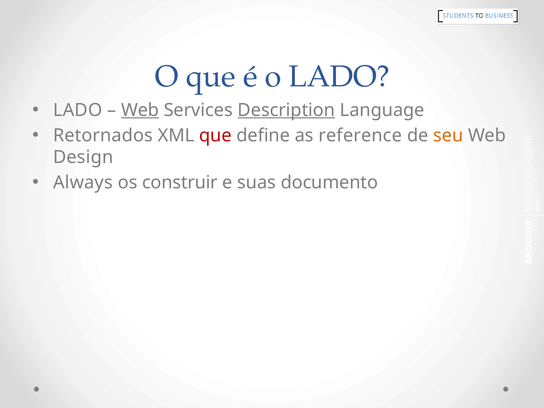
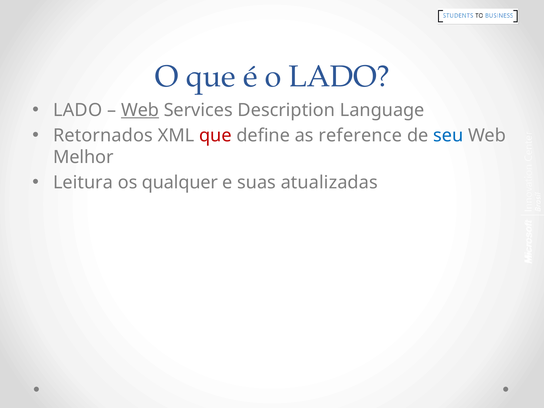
Description underline: present -> none
seu colour: orange -> blue
Design: Design -> Melhor
Always: Always -> Leitura
construir: construir -> qualquer
documento: documento -> atualizadas
